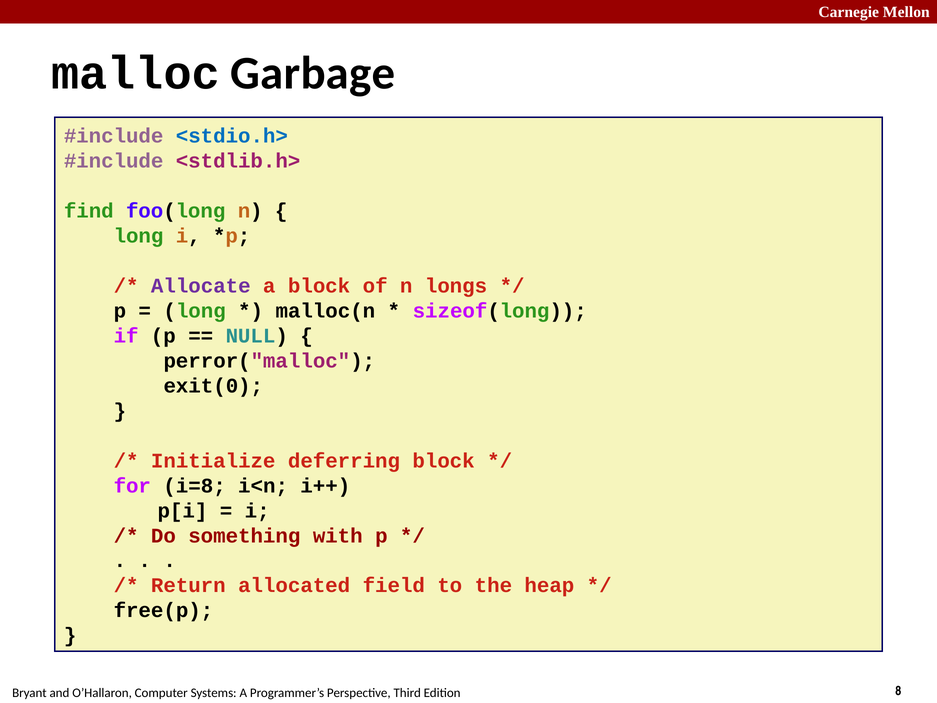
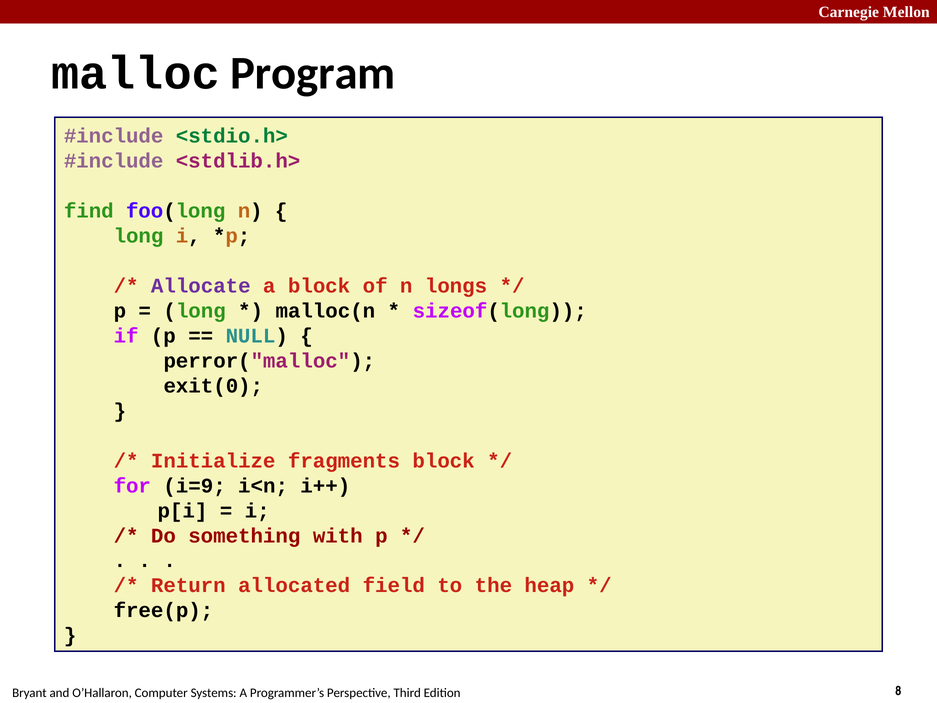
Garbage: Garbage -> Program
<stdio.h> colour: blue -> green
deferring: deferring -> fragments
i=8: i=8 -> i=9
